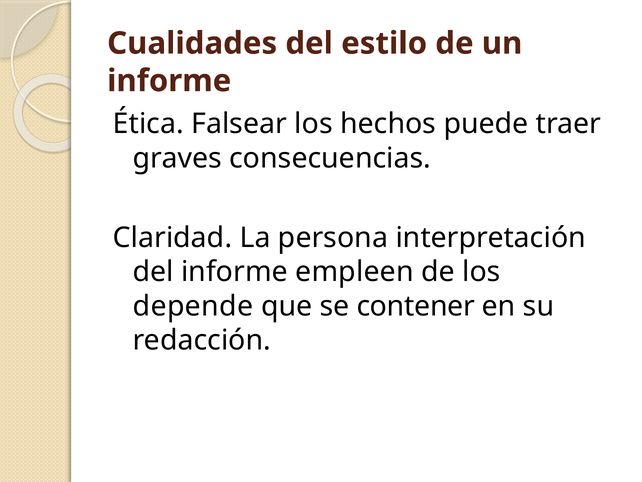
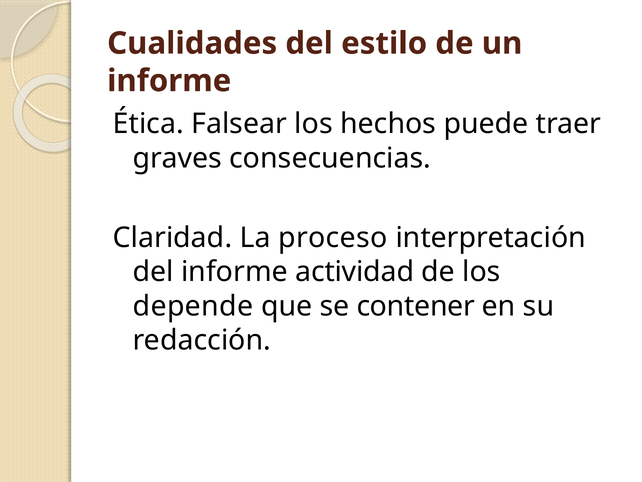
persona: persona -> proceso
empleen: empleen -> actividad
